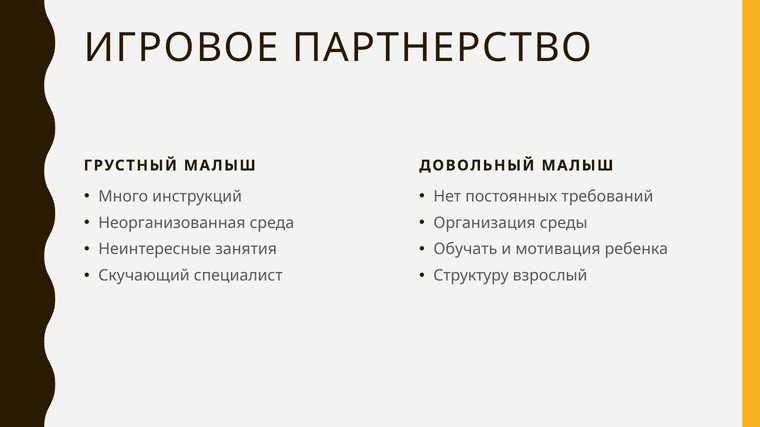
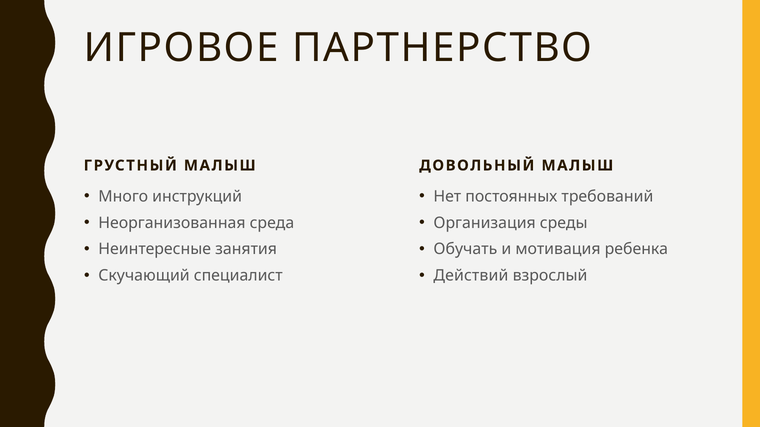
Структуру: Структуру -> Действий
